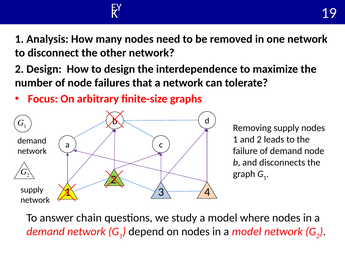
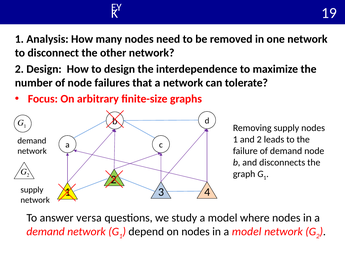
chain: chain -> versa
